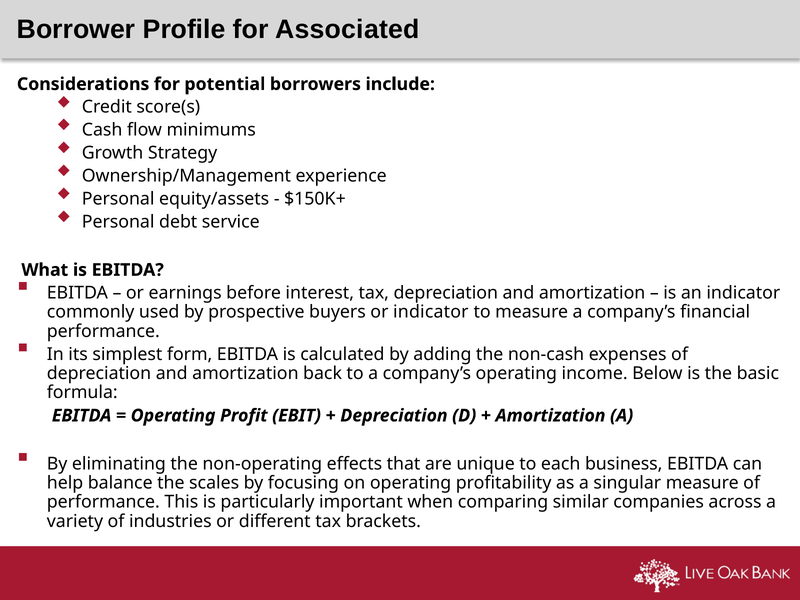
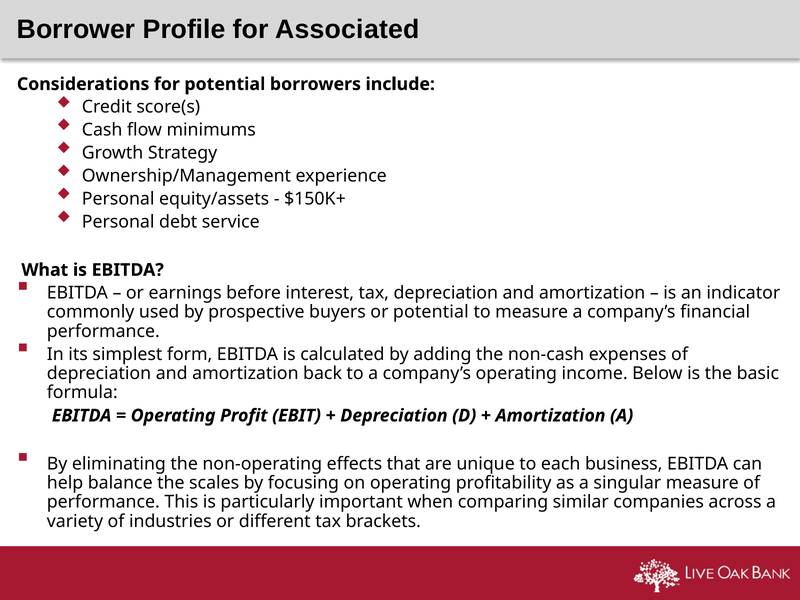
or indicator: indicator -> potential
